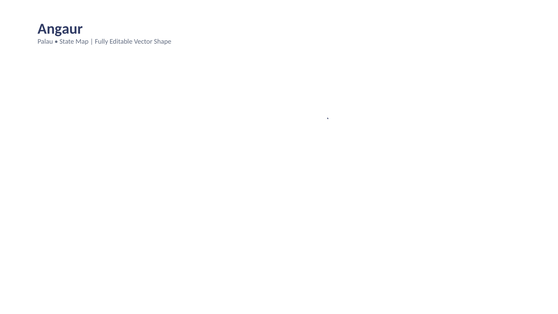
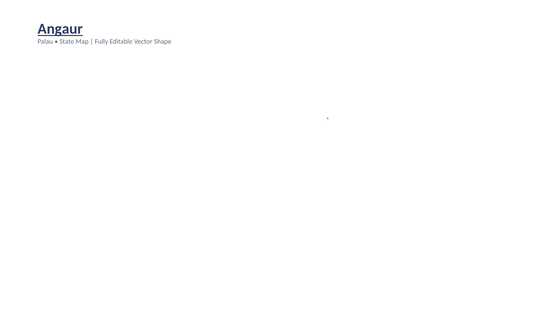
Angaur underline: none -> present
